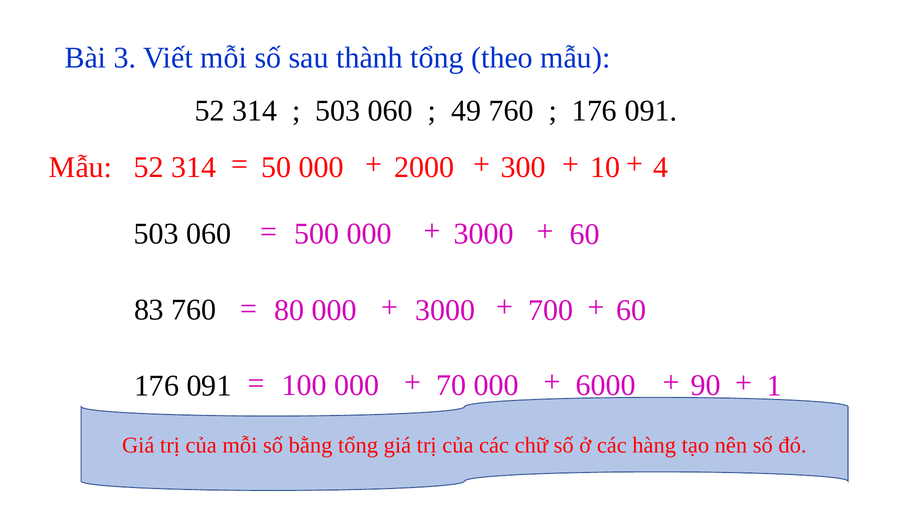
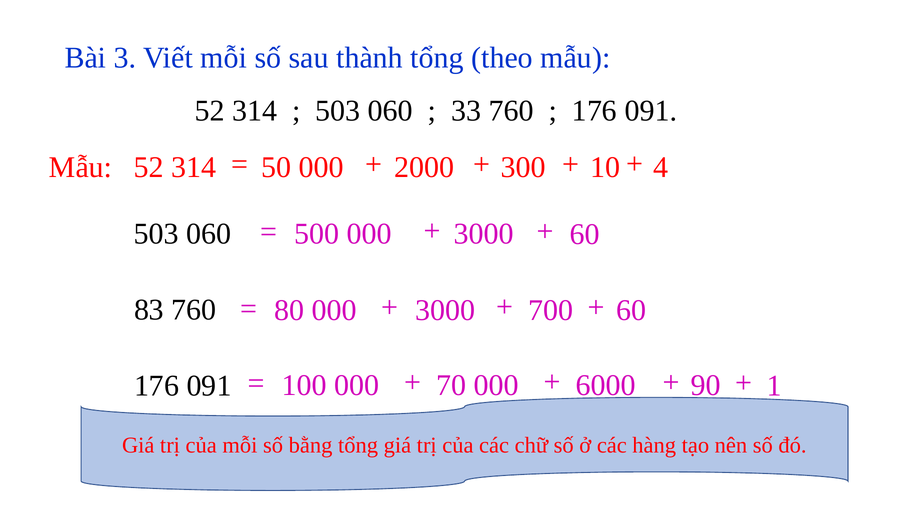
49: 49 -> 33
